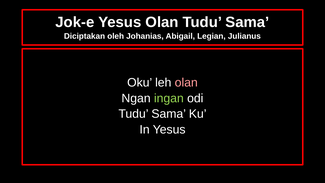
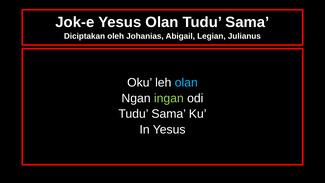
olan at (186, 83) colour: pink -> light blue
